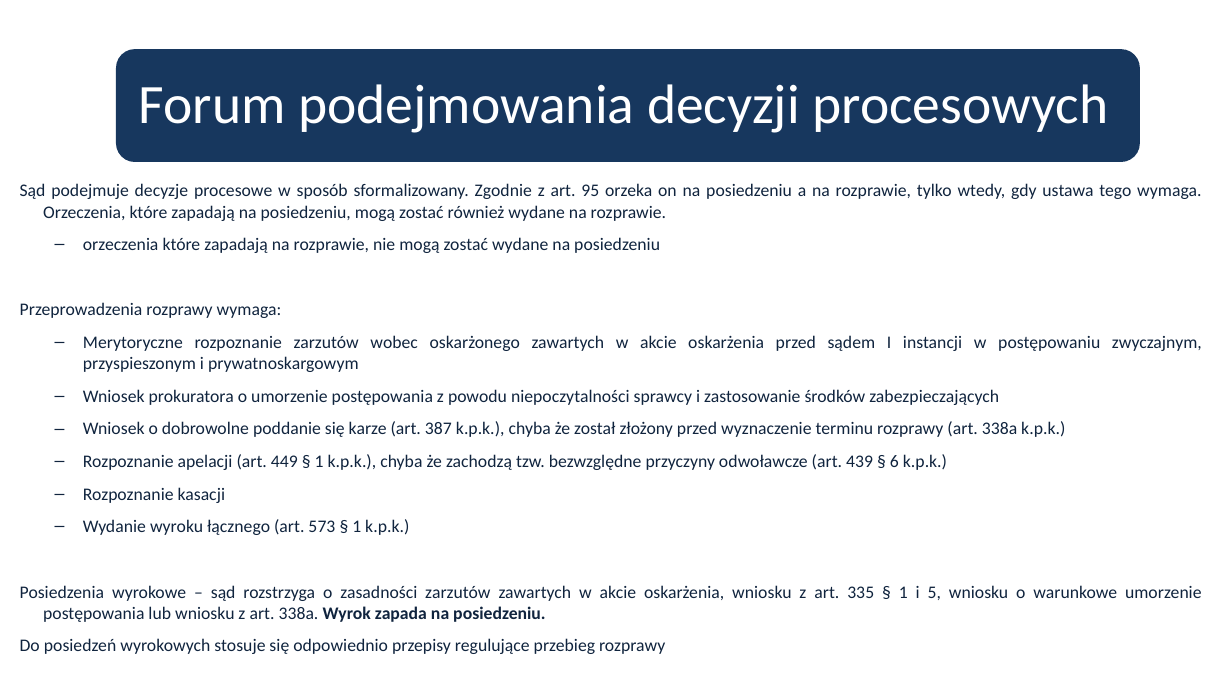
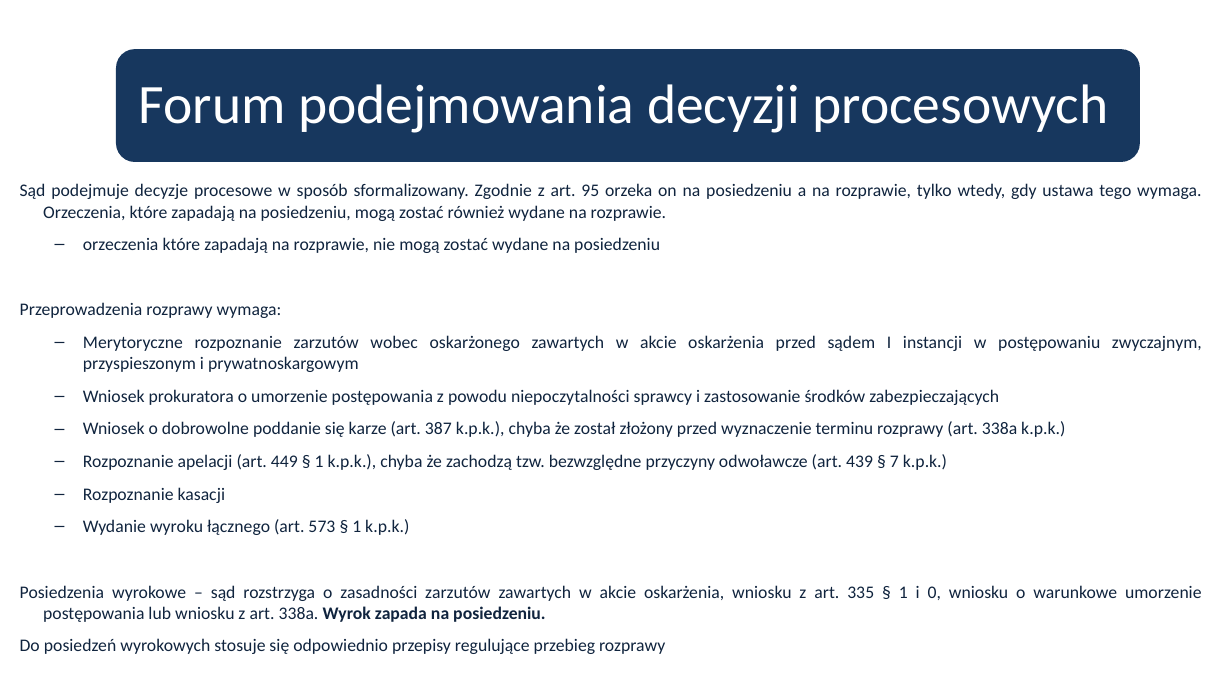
6: 6 -> 7
5: 5 -> 0
